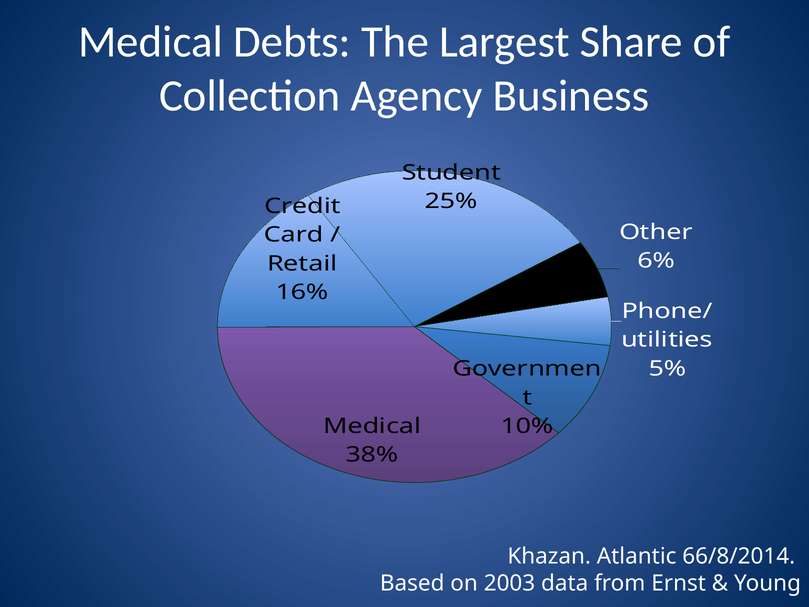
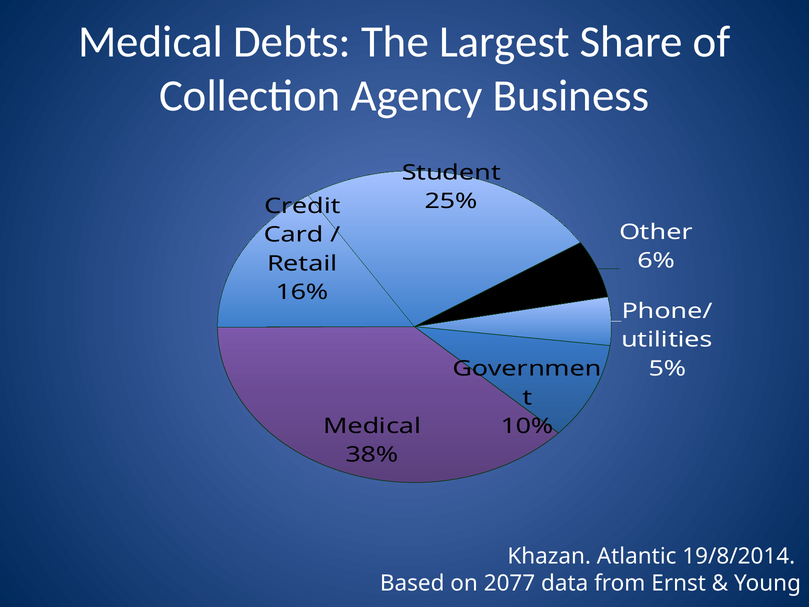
66/8/2014: 66/8/2014 -> 19/8/2014
2003: 2003 -> 2077
